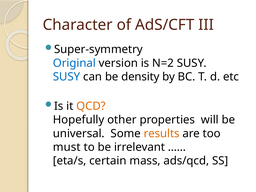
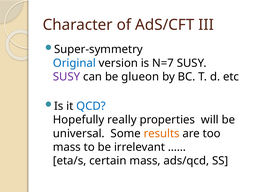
N=2: N=2 -> N=7
SUSY at (67, 77) colour: blue -> purple
density: density -> glueon
QCD colour: orange -> blue
other: other -> really
must at (67, 147): must -> mass
